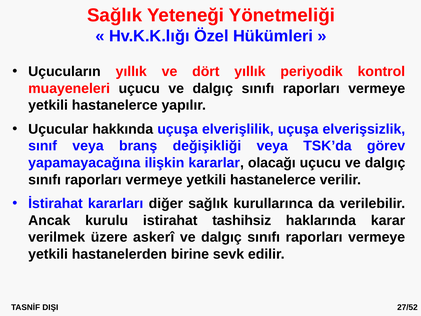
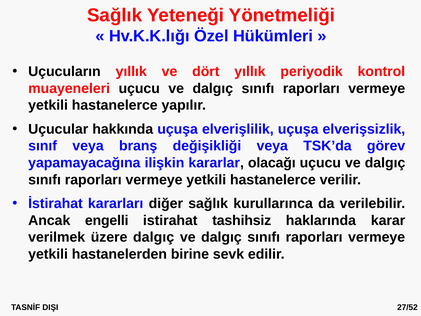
kurulu: kurulu -> engelli
üzere askerî: askerî -> dalgıç
